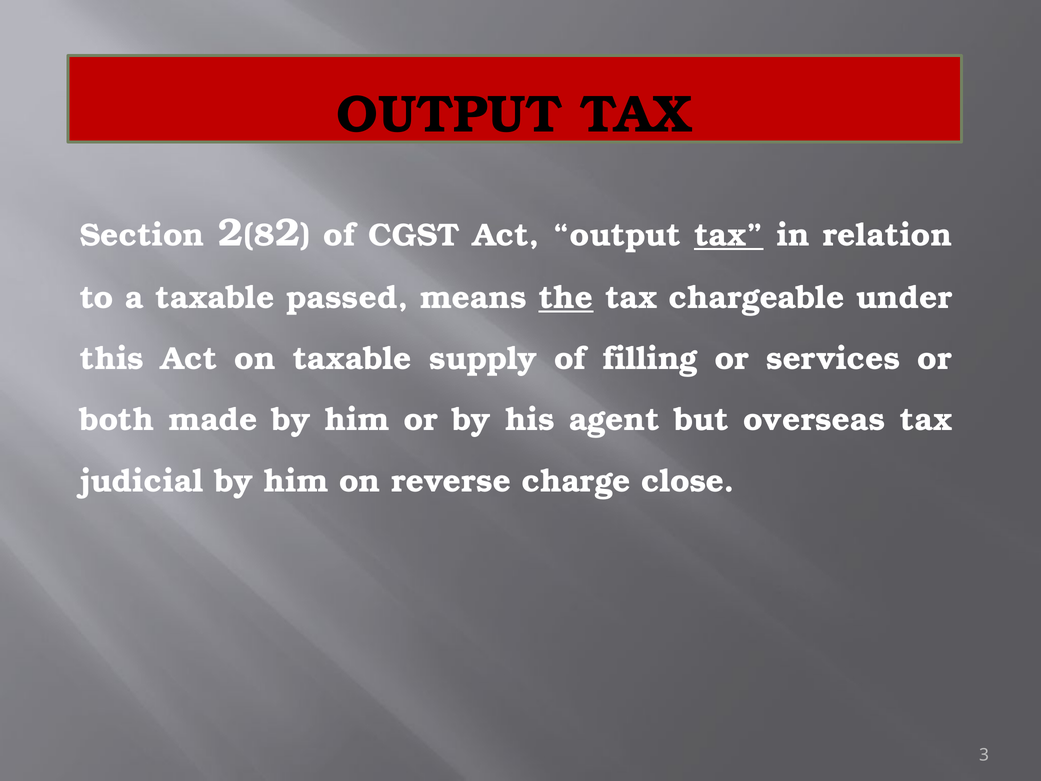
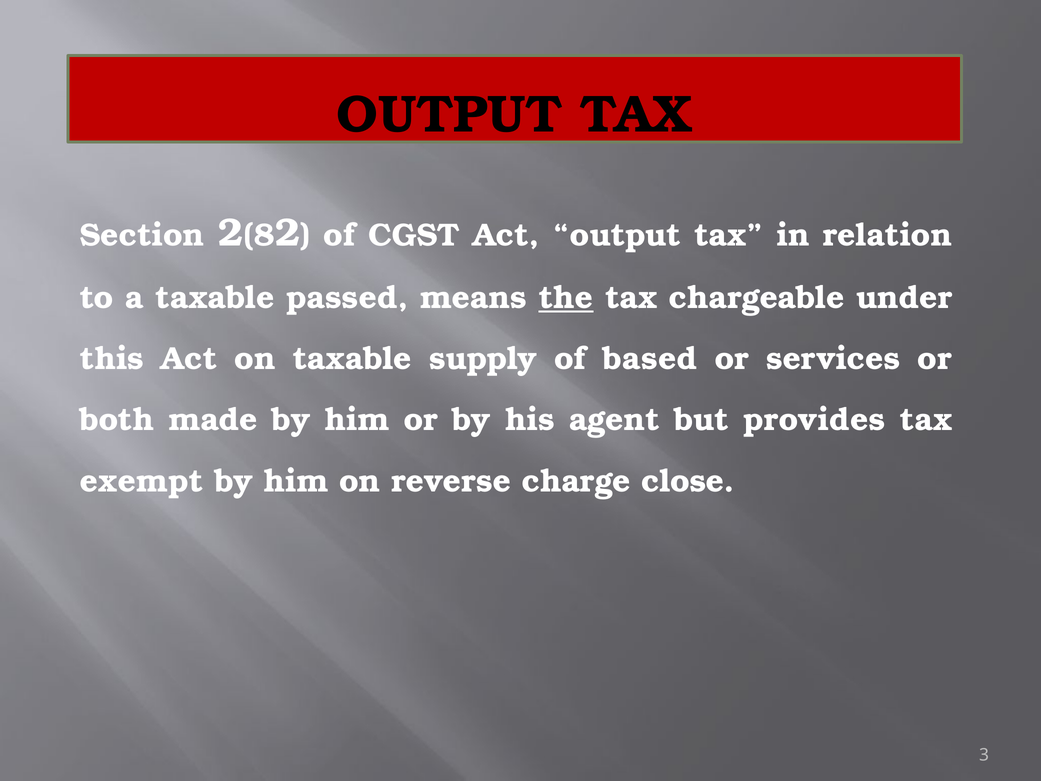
tax at (729, 235) underline: present -> none
filling: filling -> based
overseas: overseas -> provides
judicial: judicial -> exempt
